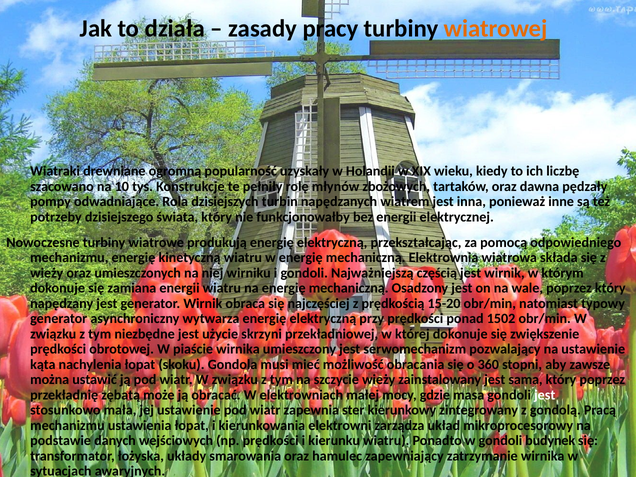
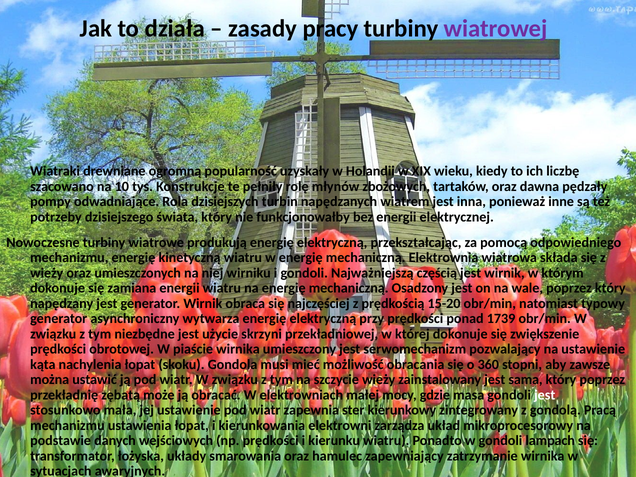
wiatrowej colour: orange -> purple
1502: 1502 -> 1739
budynek: budynek -> lampach
